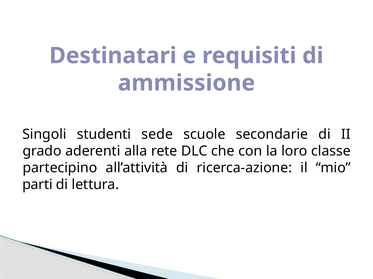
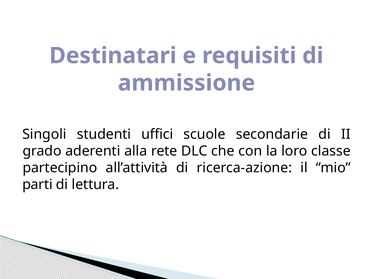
sede: sede -> uffici
